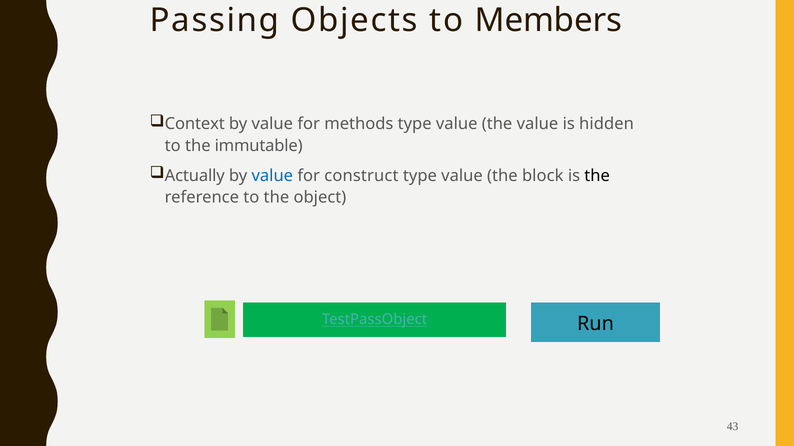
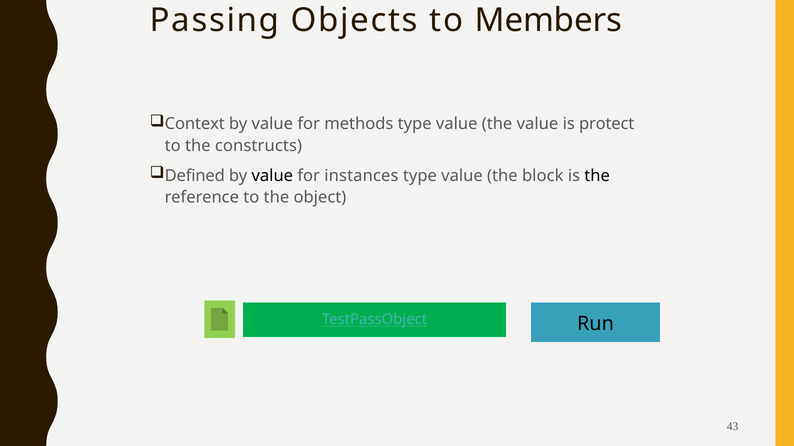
hidden: hidden -> protect
immutable: immutable -> constructs
Actually: Actually -> Defined
value at (272, 176) colour: blue -> black
construct: construct -> instances
